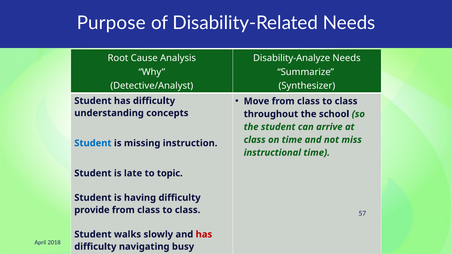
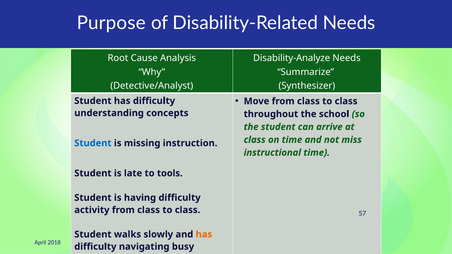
topic: topic -> tools
provide: provide -> activity
has at (204, 235) colour: red -> orange
